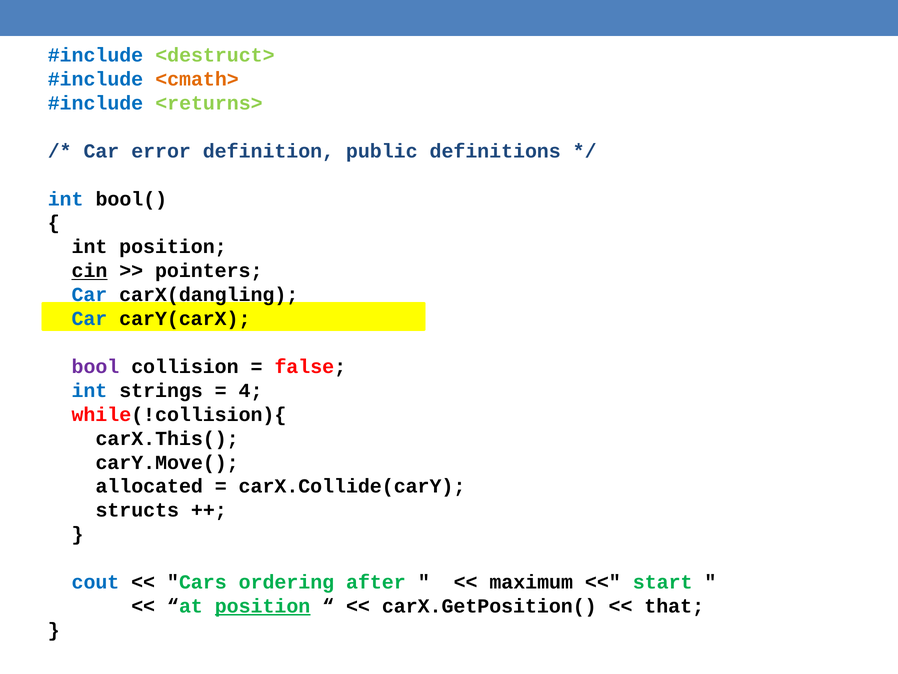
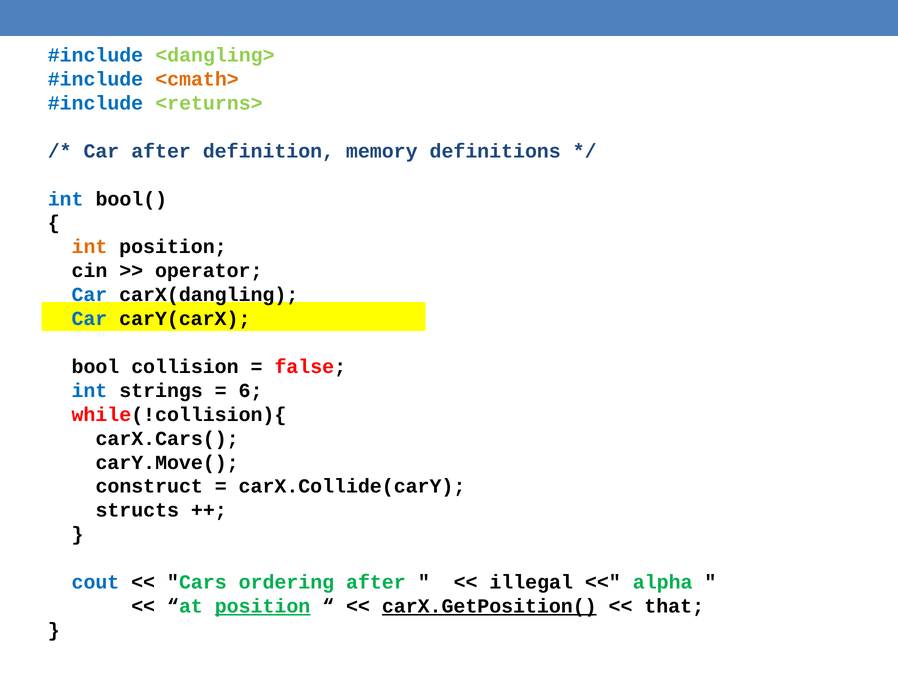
<destruct>: <destruct> -> <dangling>
Car error: error -> after
public: public -> memory
int at (89, 247) colour: black -> orange
cin underline: present -> none
pointers: pointers -> operator
bool colour: purple -> black
4: 4 -> 6
carX.This(: carX.This( -> carX.Cars(
allocated: allocated -> construct
maximum: maximum -> illegal
start: start -> alpha
carX.GetPosition( underline: none -> present
